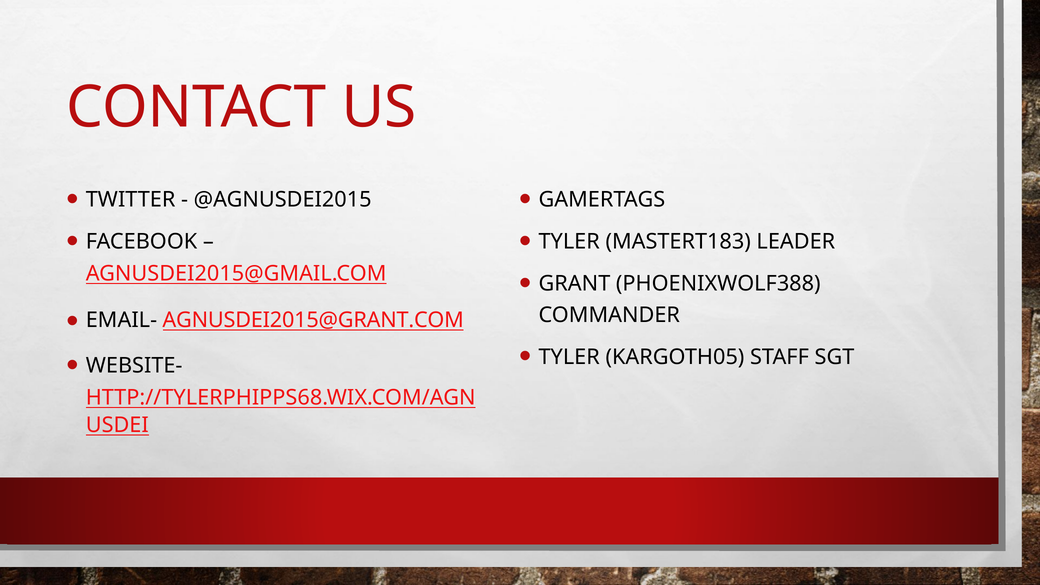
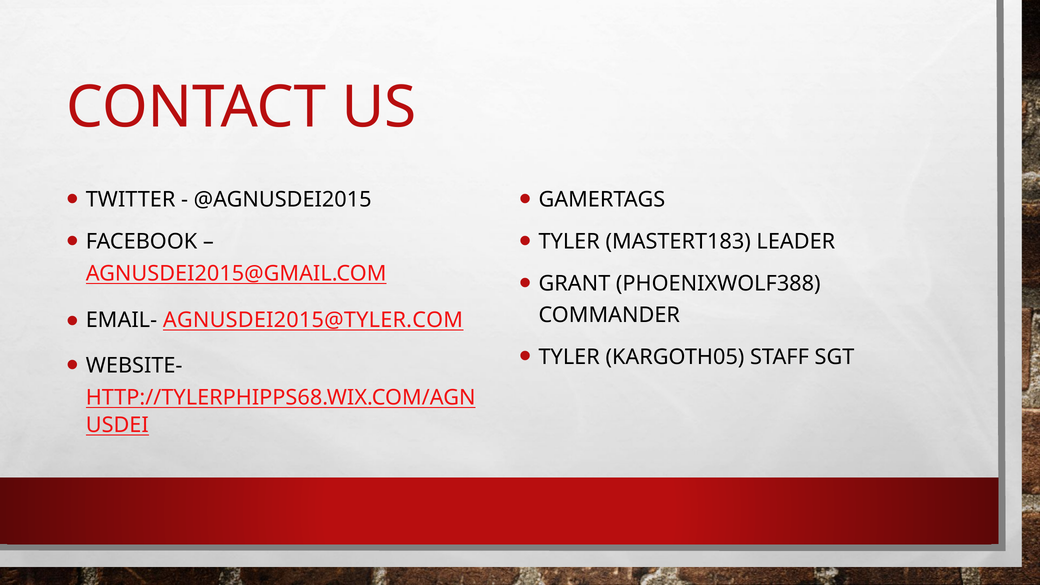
AGNUSDEI2015@GRANT.COM: AGNUSDEI2015@GRANT.COM -> AGNUSDEI2015@TYLER.COM
